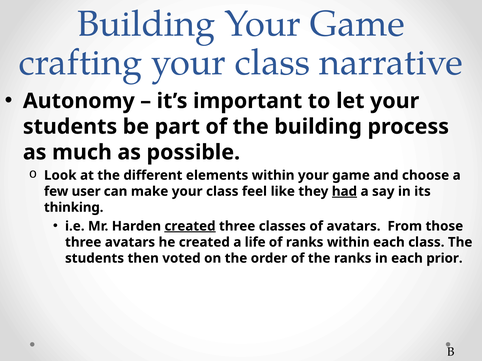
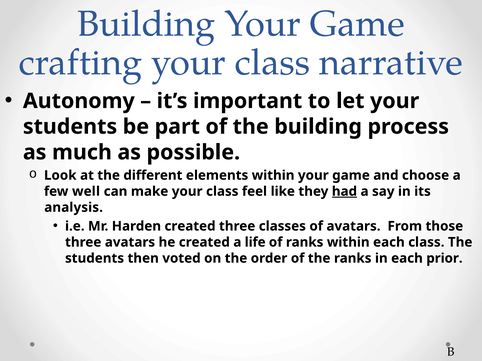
user: user -> well
thinking: thinking -> analysis
created at (190, 226) underline: present -> none
